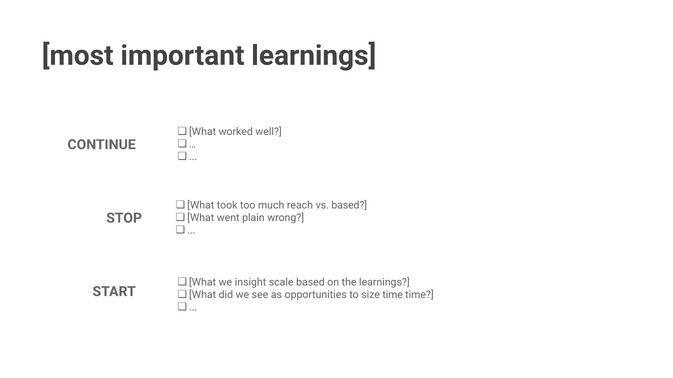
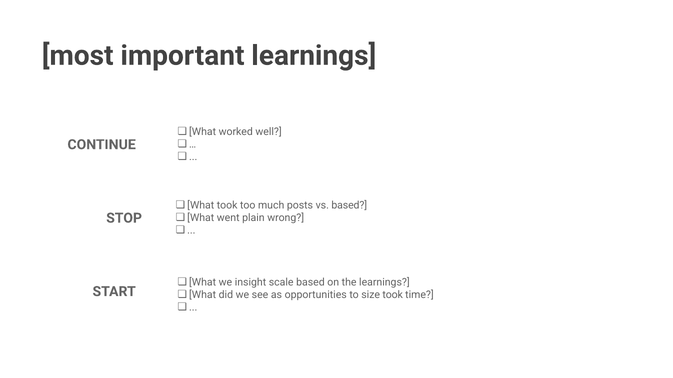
reach: reach -> posts
size time: time -> took
